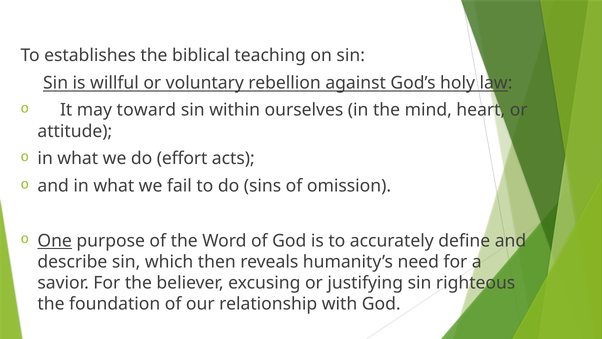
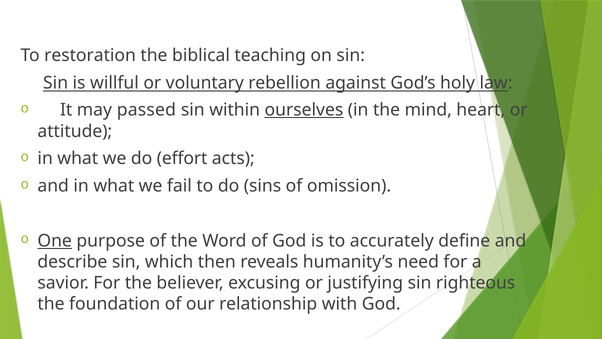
establishes: establishes -> restoration
toward: toward -> passed
ourselves underline: none -> present
